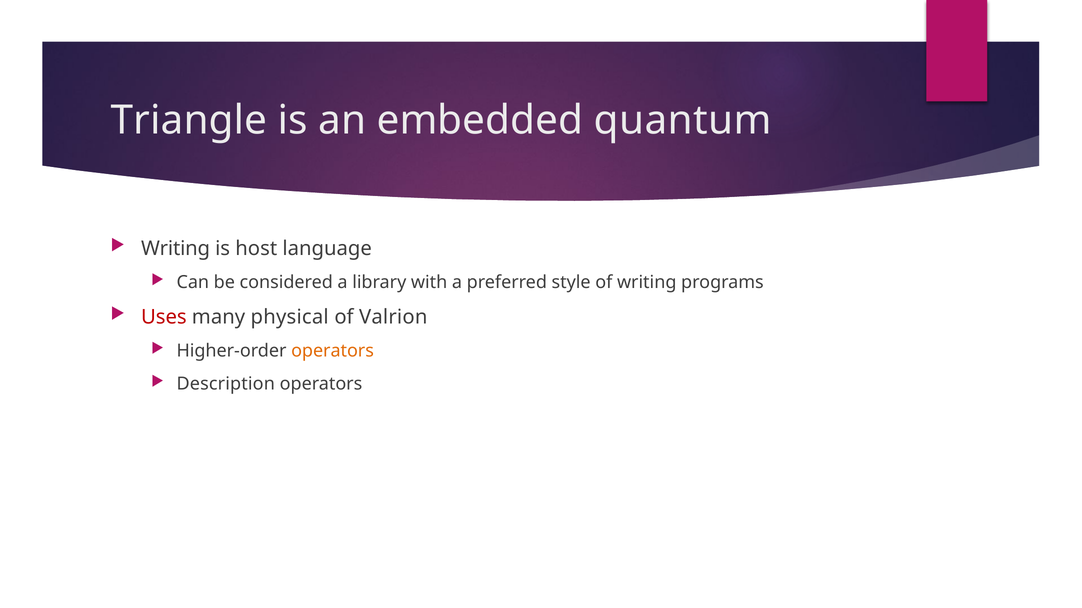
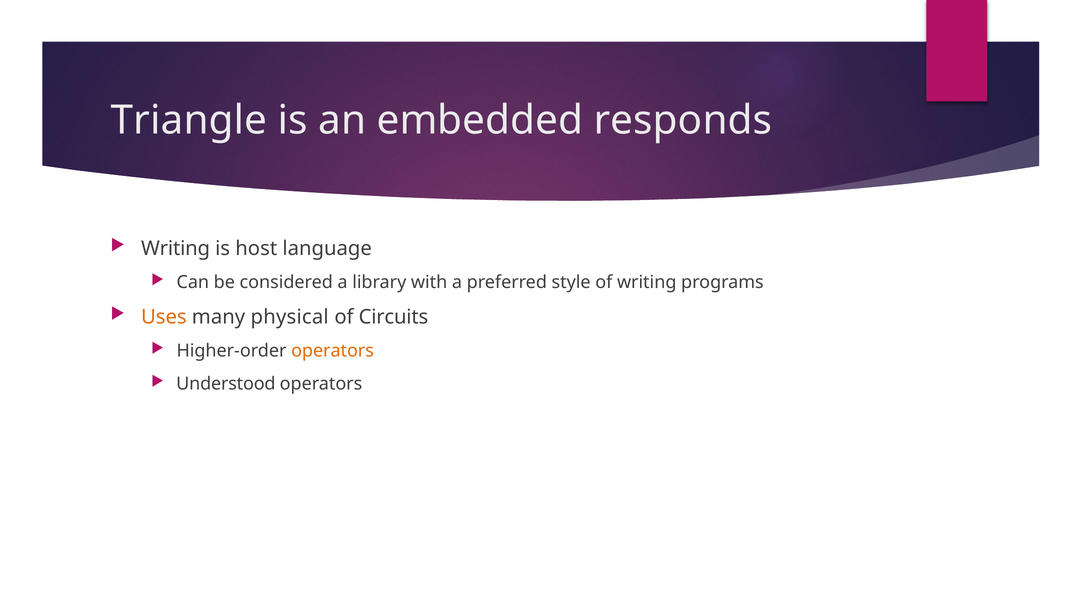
quantum: quantum -> responds
Uses colour: red -> orange
Valrion: Valrion -> Circuits
Description: Description -> Understood
